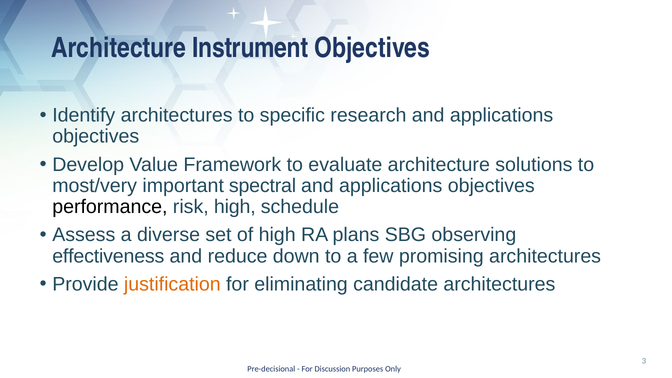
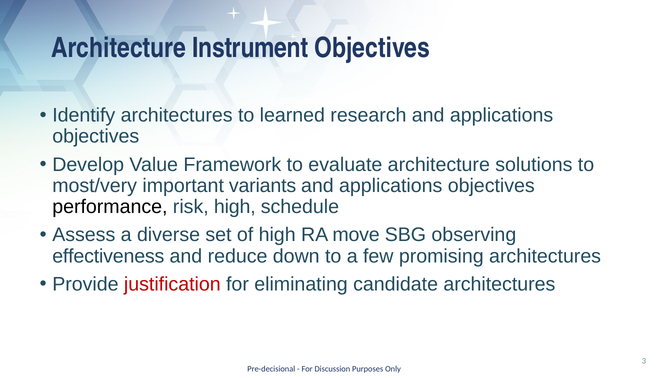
specific: specific -> learned
spectral: spectral -> variants
plans: plans -> move
justification colour: orange -> red
